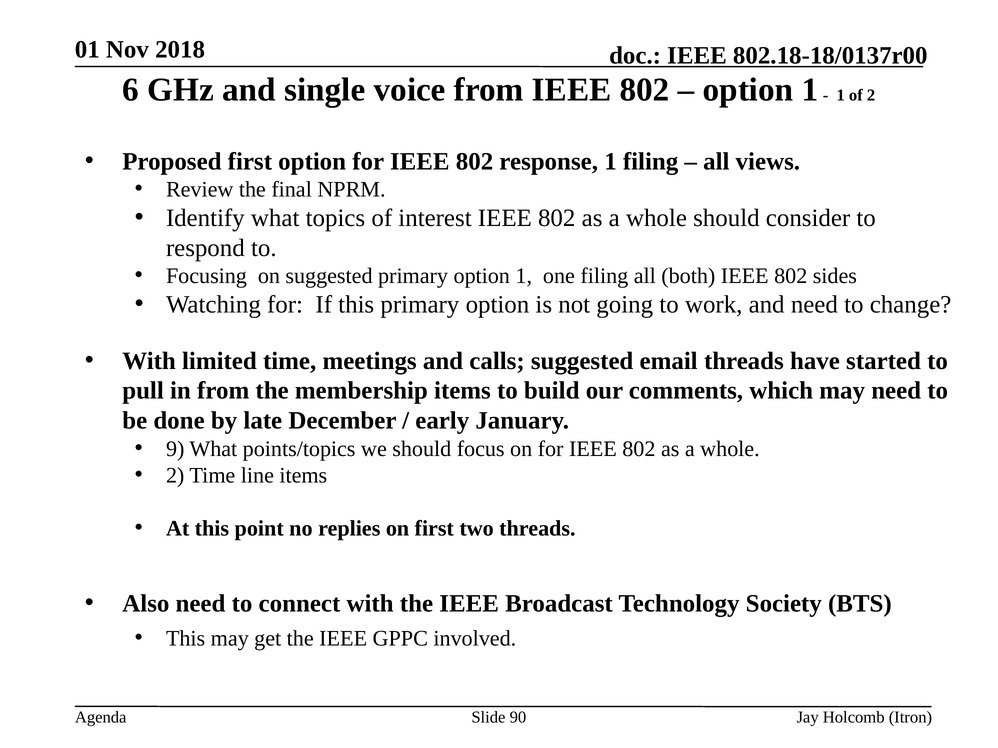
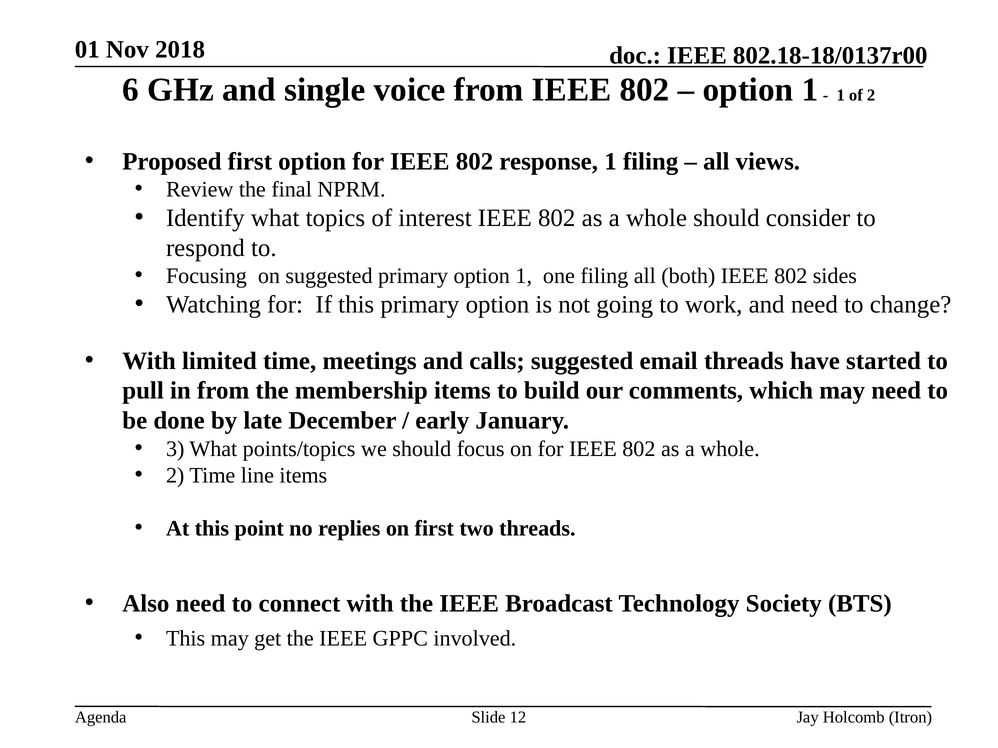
9: 9 -> 3
90: 90 -> 12
